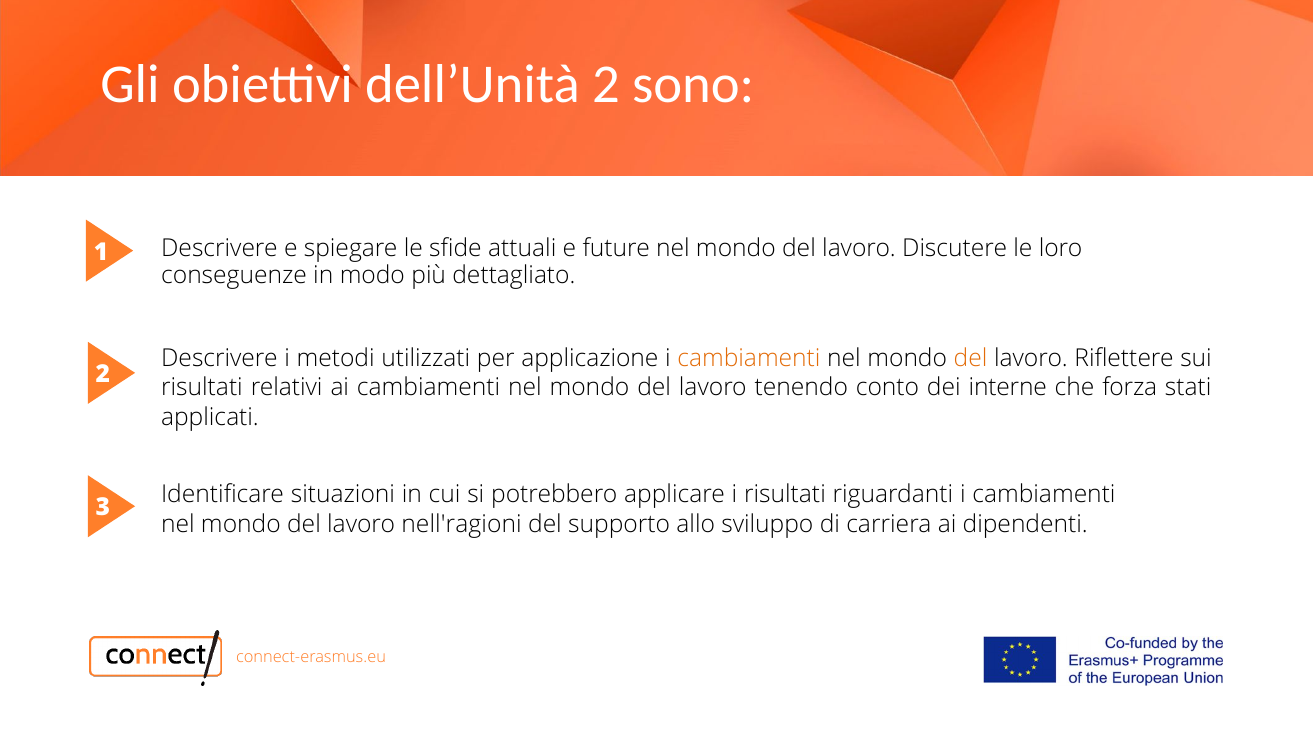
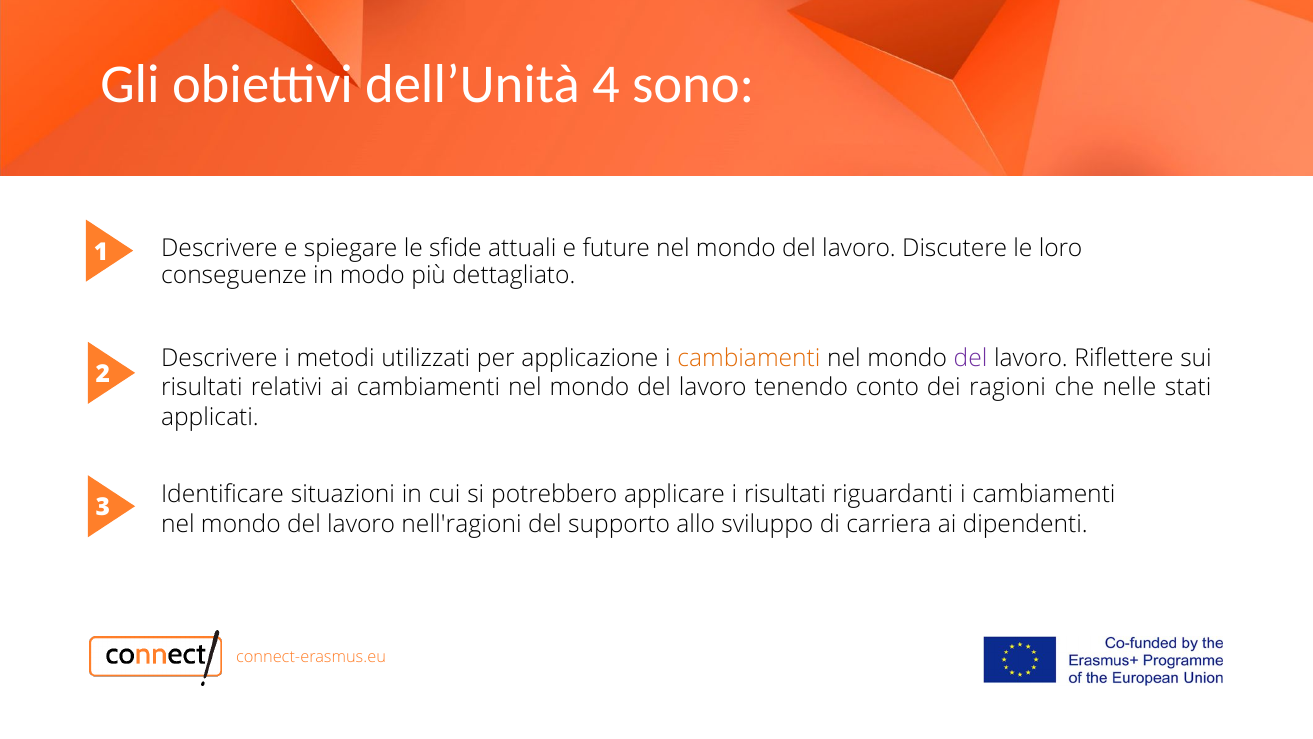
dell’Unità 2: 2 -> 4
del at (971, 358) colour: orange -> purple
interne: interne -> ragioni
forza: forza -> nelle
